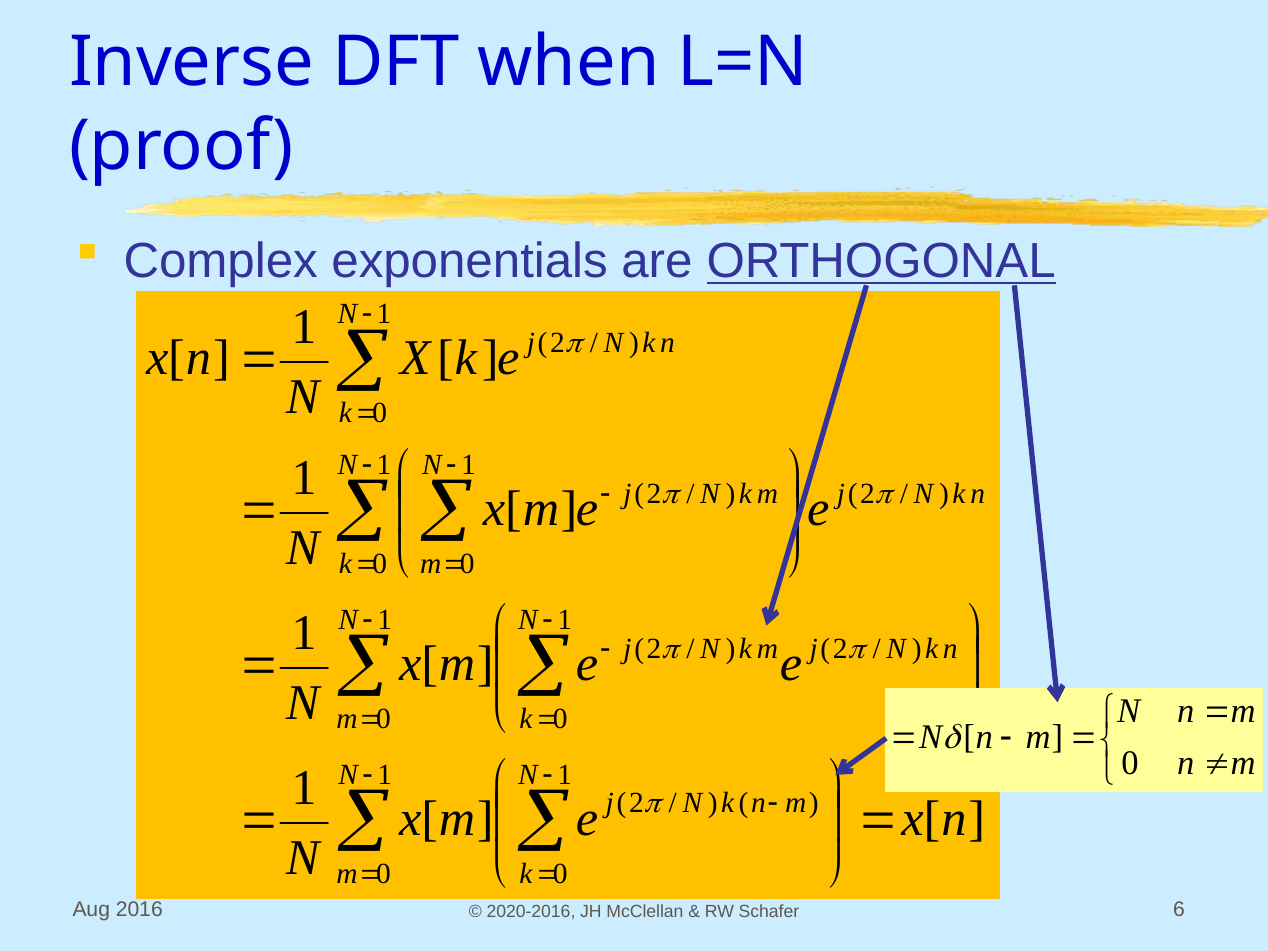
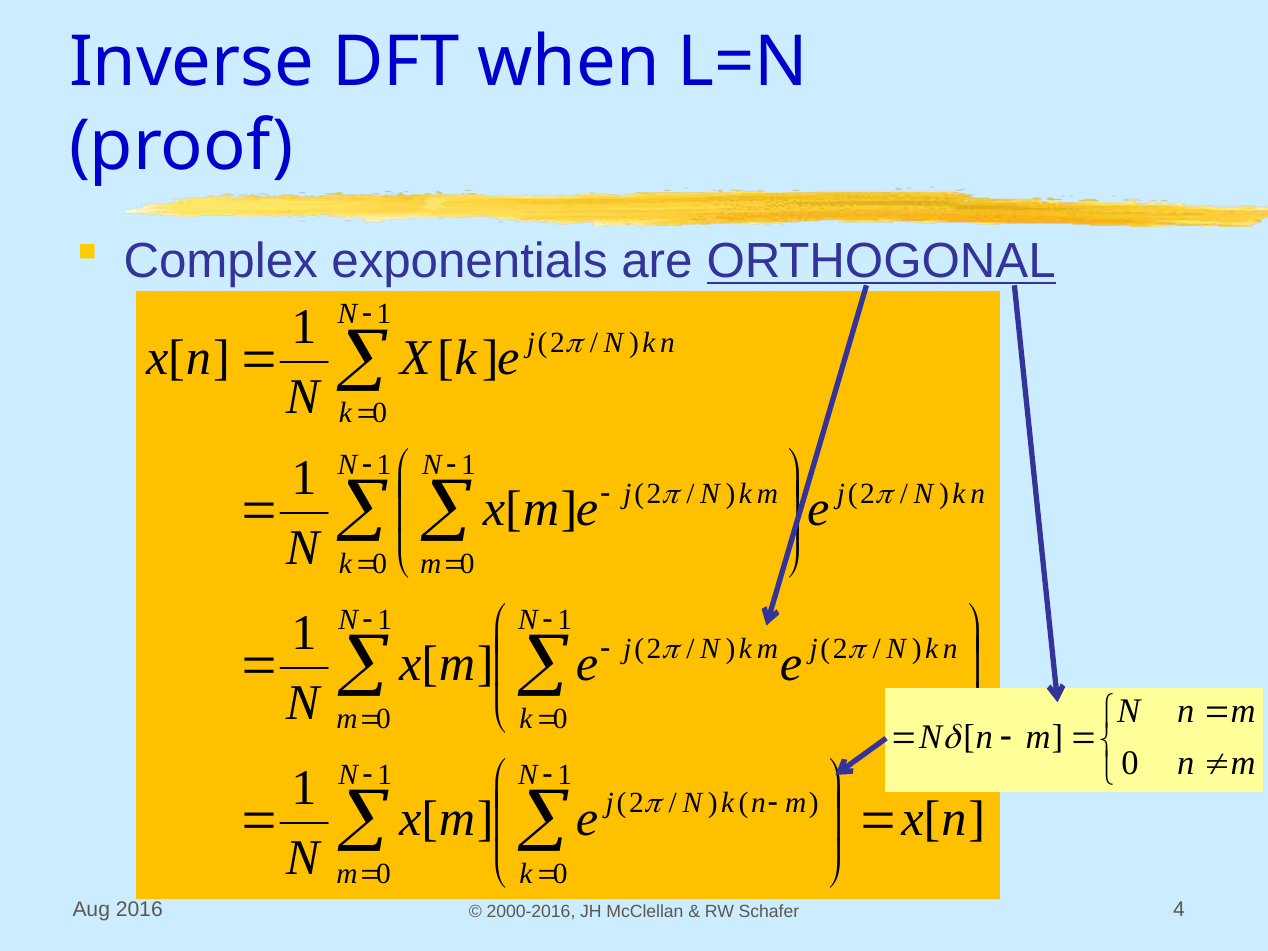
2020-2016: 2020-2016 -> 2000-2016
6: 6 -> 4
